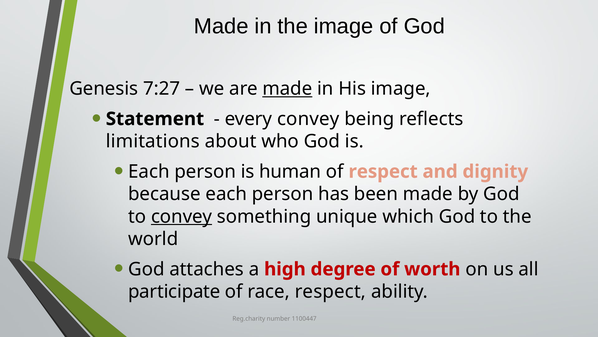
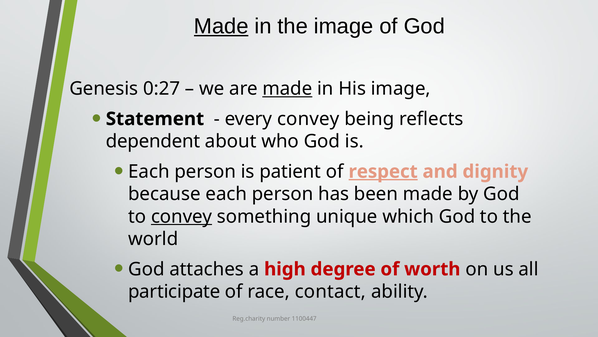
Made at (221, 26) underline: none -> present
7:27: 7:27 -> 0:27
limitations: limitations -> dependent
human: human -> patient
respect at (383, 171) underline: none -> present
race respect: respect -> contact
